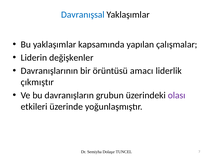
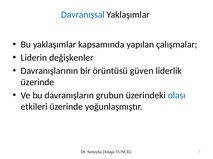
amacı: amacı -> güven
çıkmıştır at (37, 83): çıkmıştır -> üzerinde
olası colour: purple -> blue
